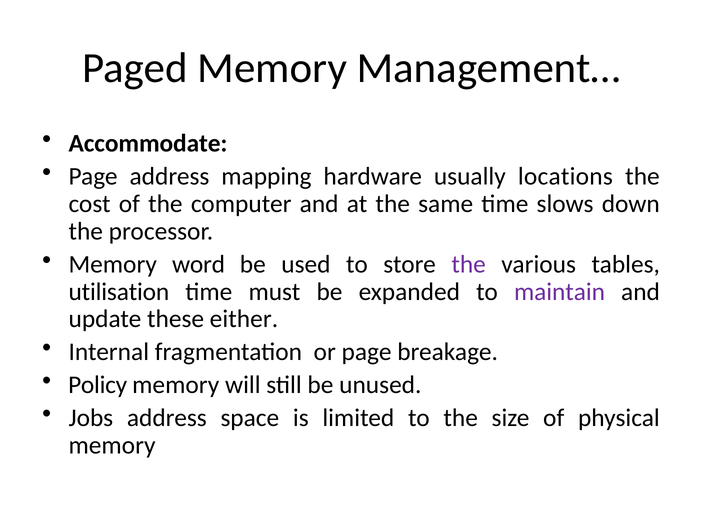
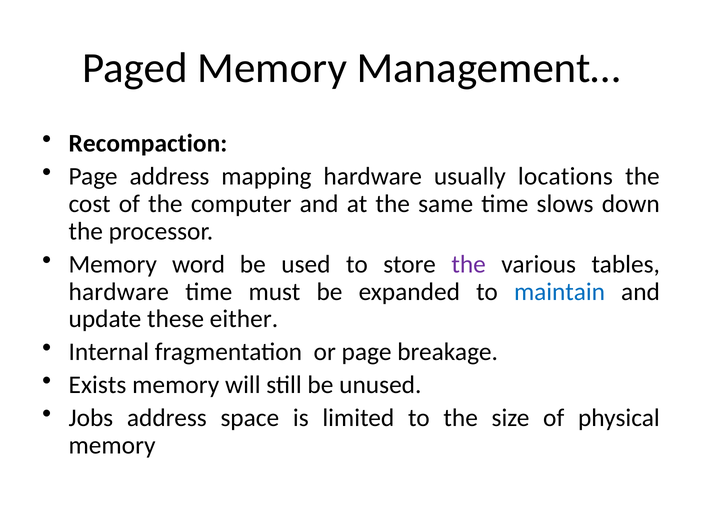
Accommodate: Accommodate -> Recompaction
utilisation at (119, 292): utilisation -> hardware
maintain colour: purple -> blue
Policy: Policy -> Exists
